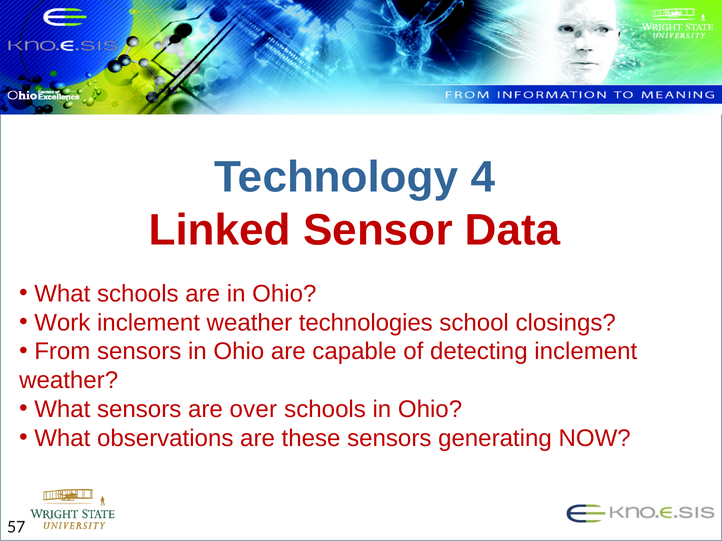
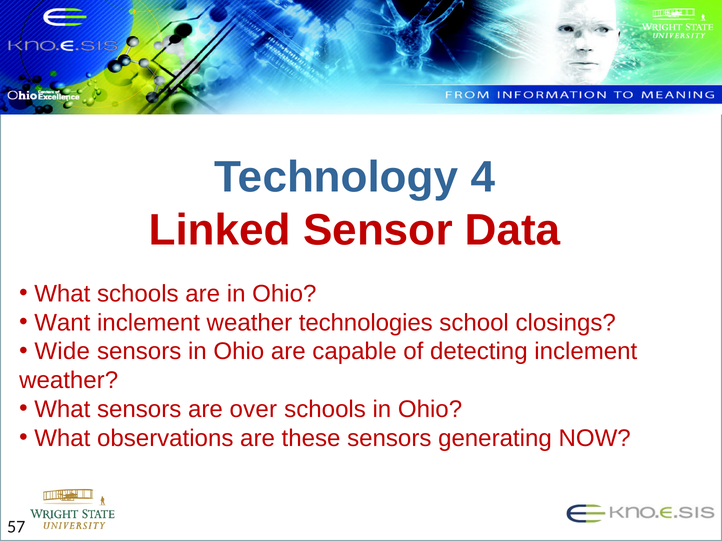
Work: Work -> Want
From: From -> Wide
